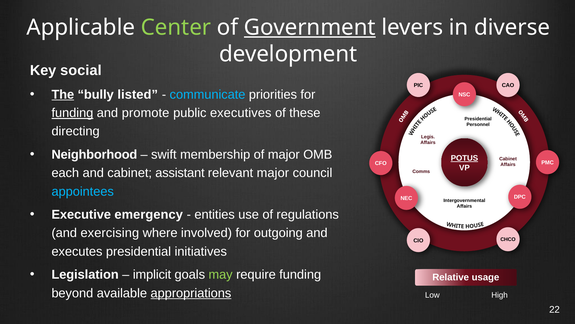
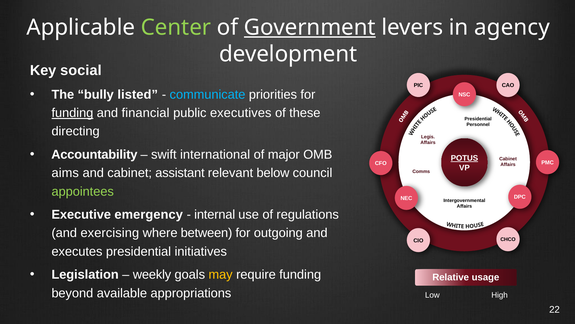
diverse: diverse -> agency
The underline: present -> none
promote: promote -> financial
Neighborhood: Neighborhood -> Accountability
membership: membership -> international
each: each -> aims
relevant major: major -> below
appointees colour: light blue -> light green
entities: entities -> internal
involved: involved -> between
implicit: implicit -> weekly
may colour: light green -> yellow
appropriations underline: present -> none
